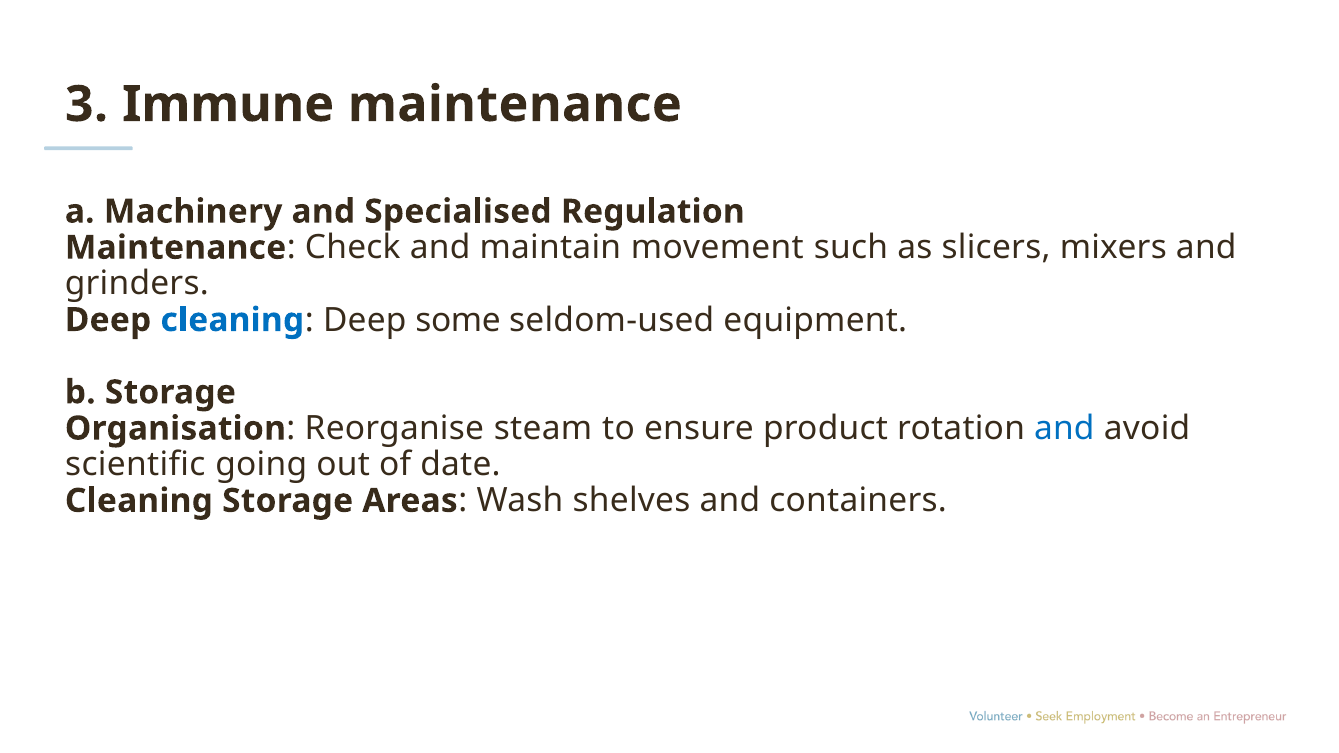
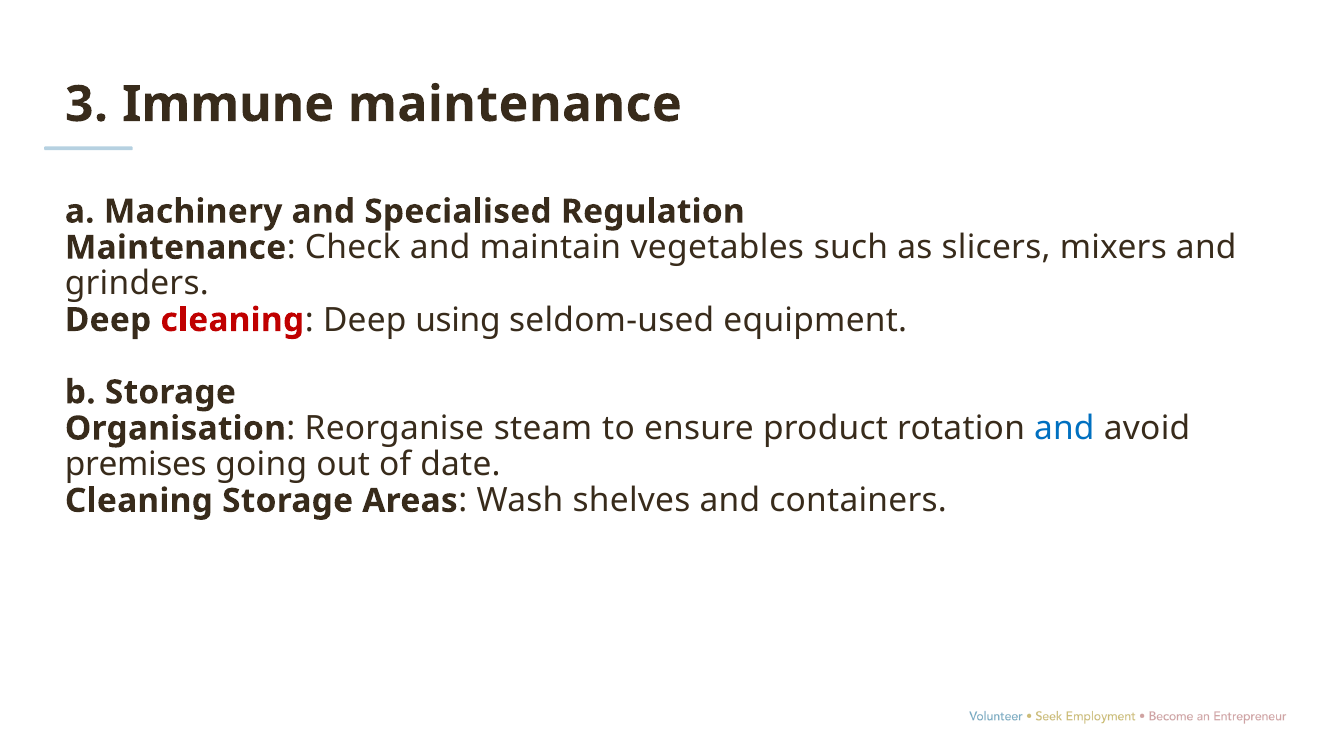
movement: movement -> vegetables
cleaning at (232, 320) colour: blue -> red
some: some -> using
scientific: scientific -> premises
